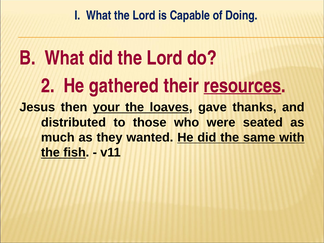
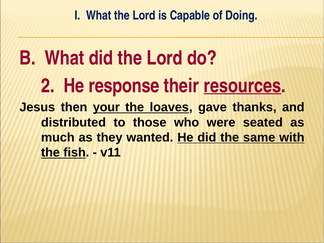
gathered: gathered -> response
